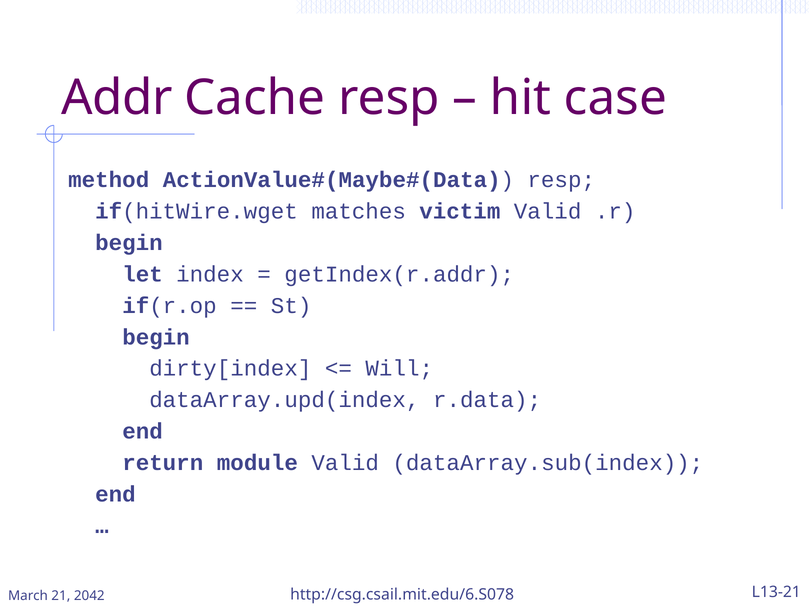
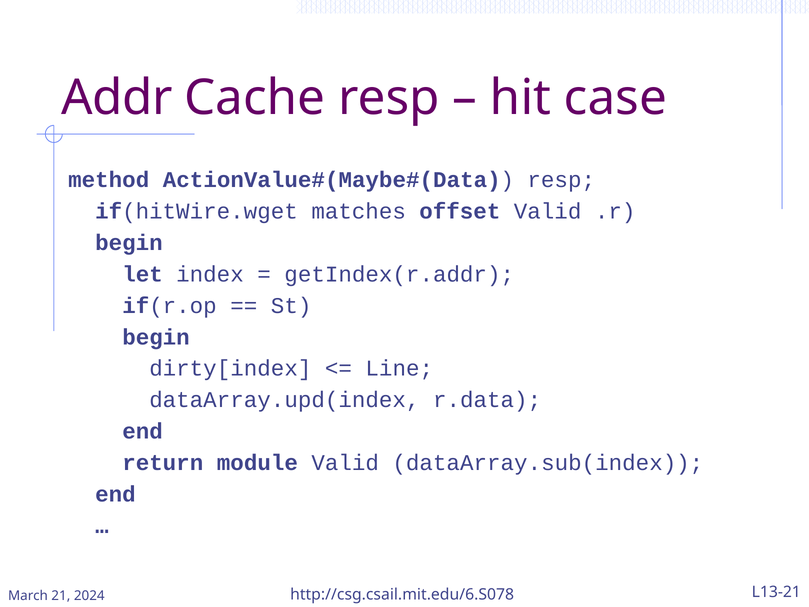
victim: victim -> offset
Will: Will -> Line
2042: 2042 -> 2024
